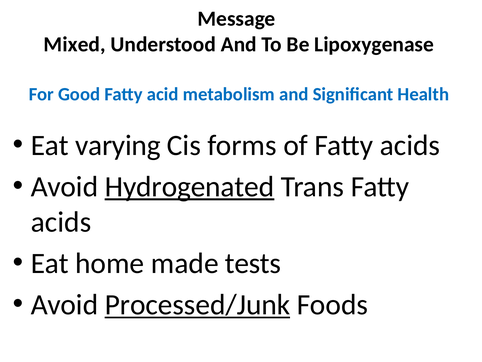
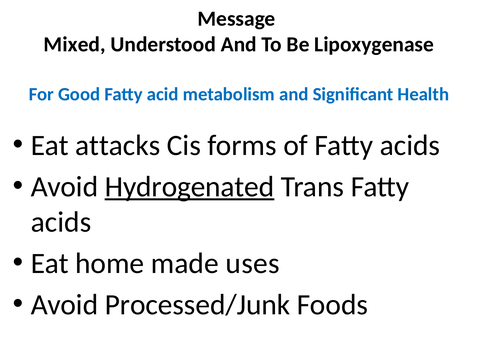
varying: varying -> attacks
tests: tests -> uses
Processed/Junk underline: present -> none
